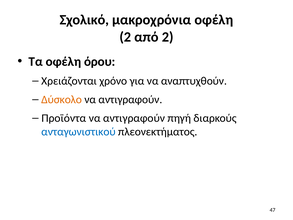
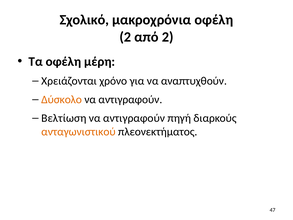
όρου: όρου -> μέρη
Προϊόντα: Προϊόντα -> Βελτίωση
ανταγωνιστικού colour: blue -> orange
